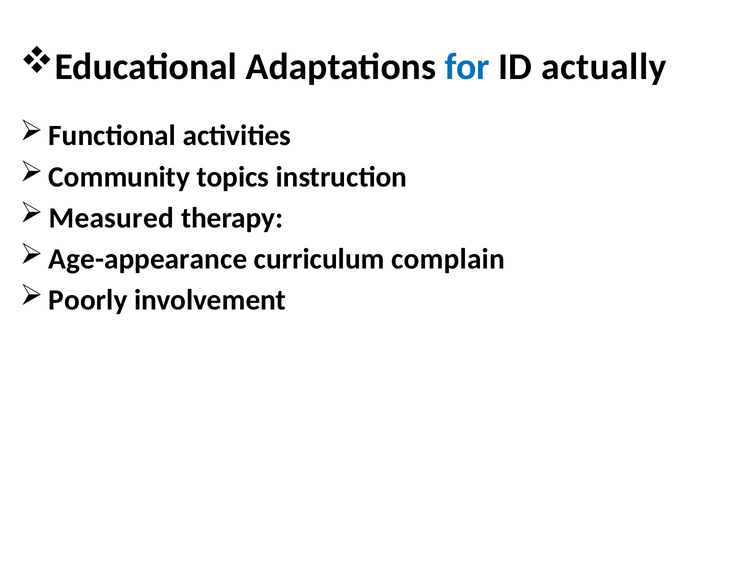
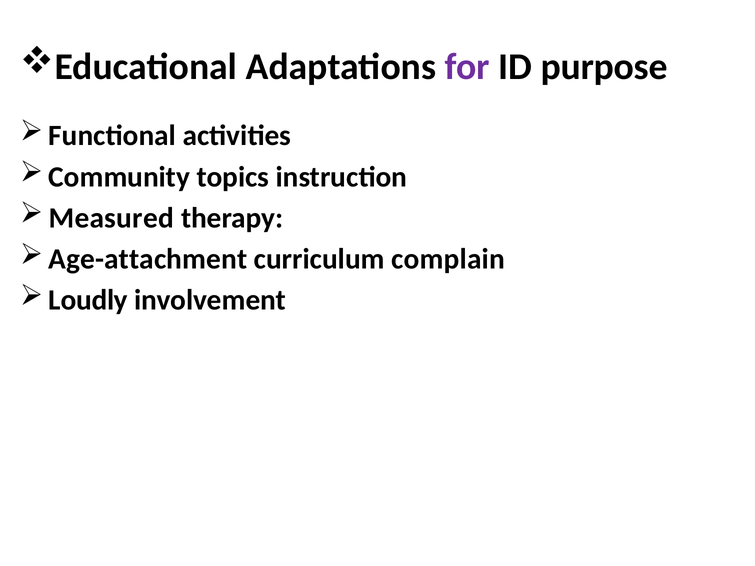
for colour: blue -> purple
actually: actually -> purpose
Age-appearance: Age-appearance -> Age-attachment
Poorly: Poorly -> Loudly
